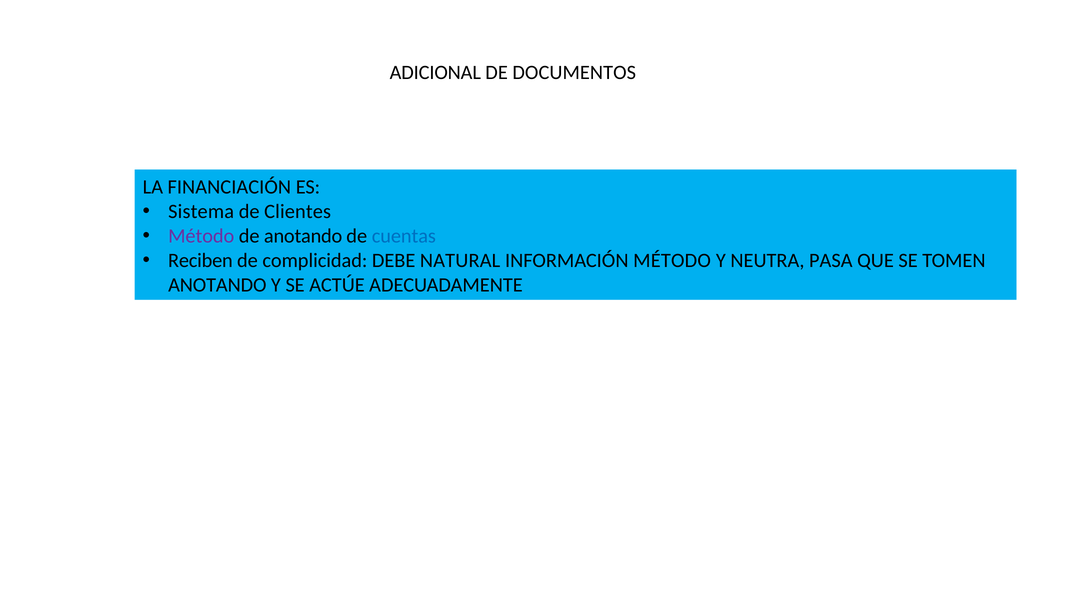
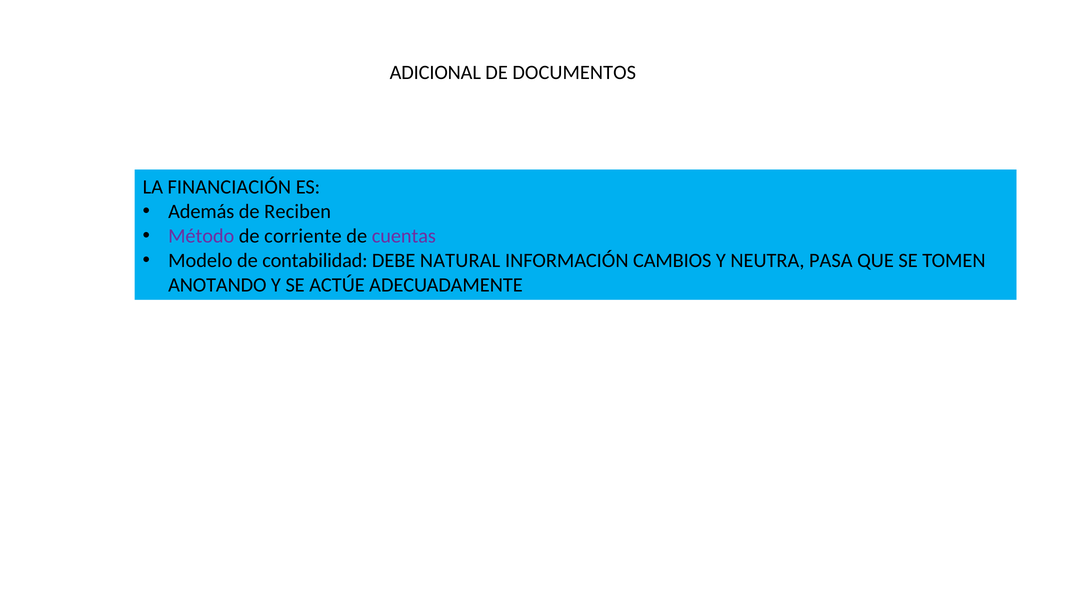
Sistema: Sistema -> Además
Clientes: Clientes -> Reciben
de anotando: anotando -> corriente
cuentas colour: blue -> purple
Reciben: Reciben -> Modelo
complicidad: complicidad -> contabilidad
INFORMACIÓN MÉTODO: MÉTODO -> CAMBIOS
